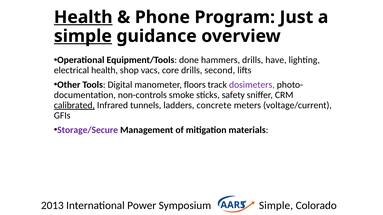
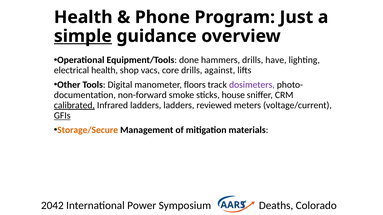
Health at (83, 17) underline: present -> none
second: second -> against
non-controls: non-controls -> non-forward
safety: safety -> house
Infrared tunnels: tunnels -> ladders
concrete: concrete -> reviewed
GFIs underline: none -> present
Storage/Secure colour: purple -> orange
2013: 2013 -> 2042
Symposium Simple: Simple -> Deaths
